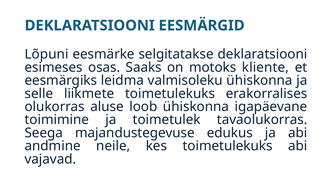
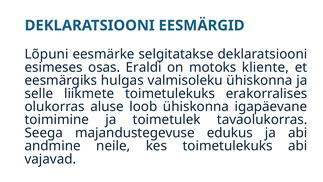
Saaks: Saaks -> Eraldi
leidma: leidma -> hulgas
